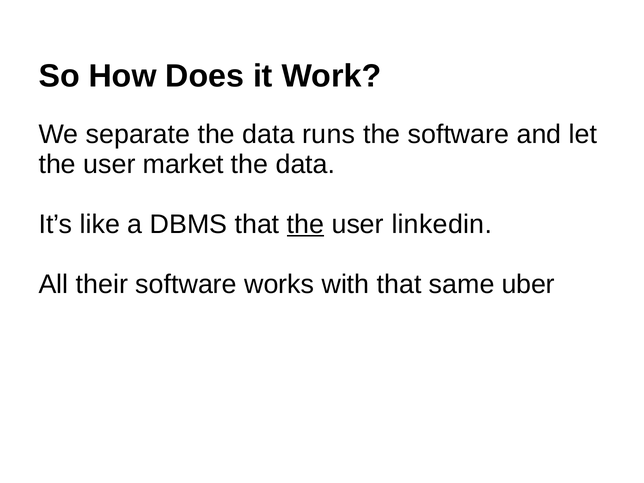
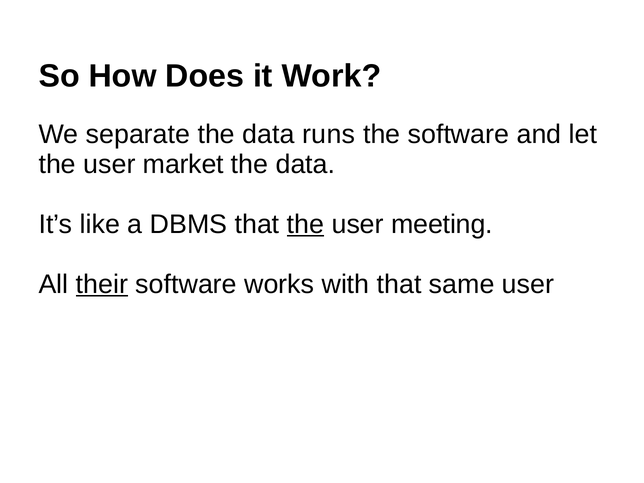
linkedin: linkedin -> meeting
their underline: none -> present
same uber: uber -> user
